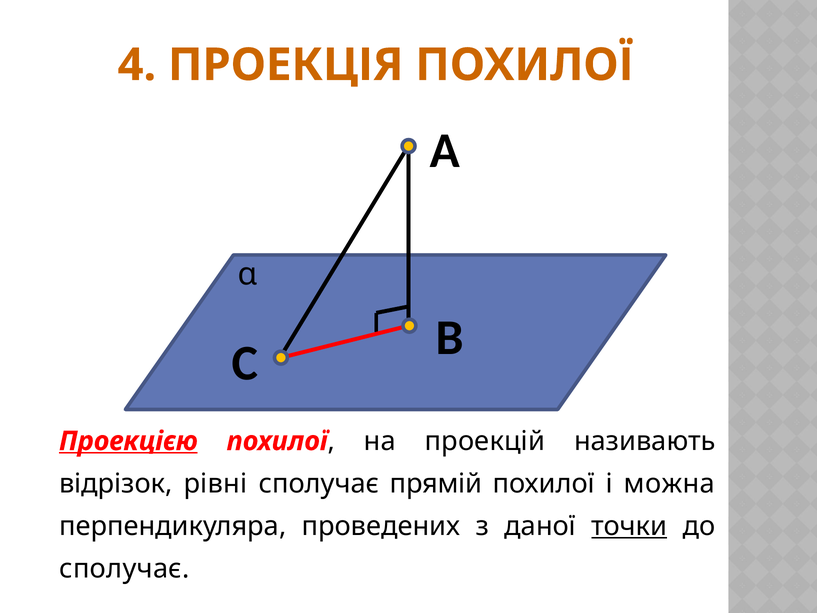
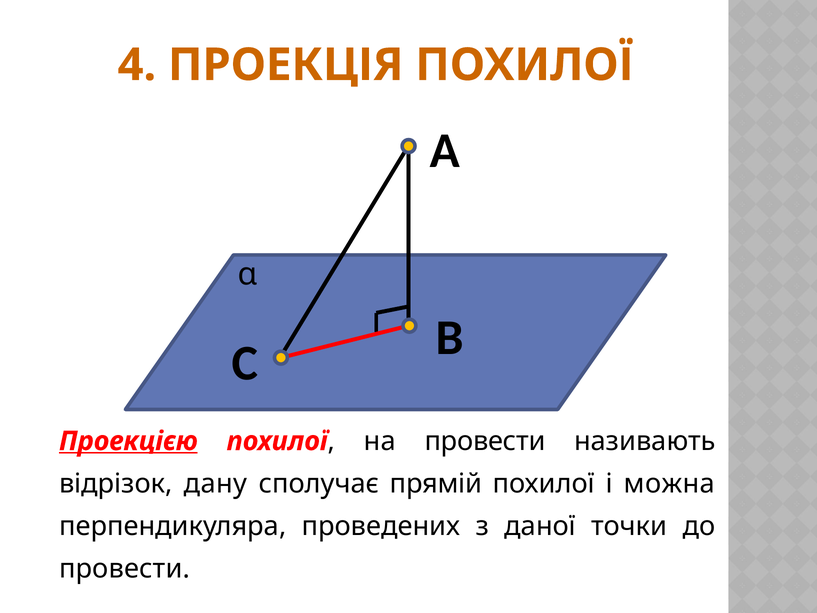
на проекцій: проекцій -> провести
рівні: рівні -> дану
точки underline: present -> none
сполучає at (124, 568): сполучає -> провести
